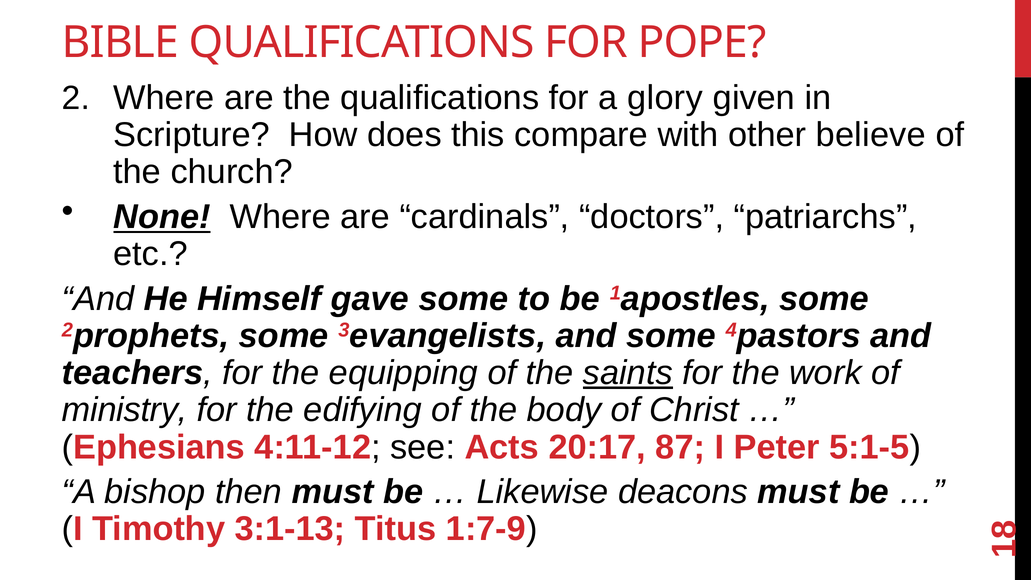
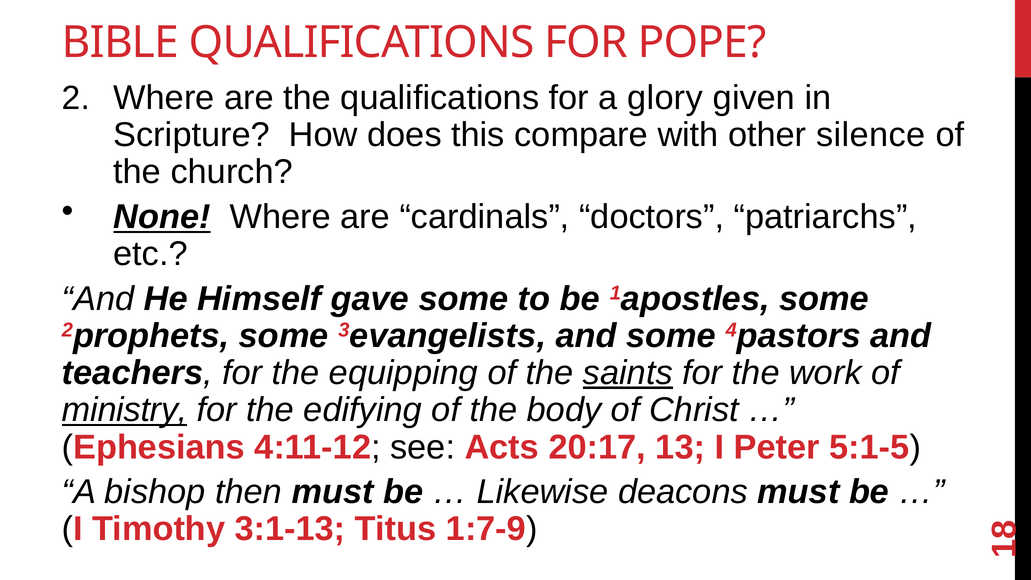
believe: believe -> silence
ministry underline: none -> present
87: 87 -> 13
